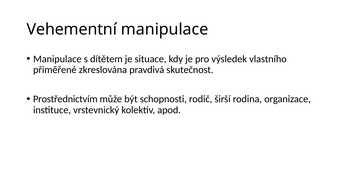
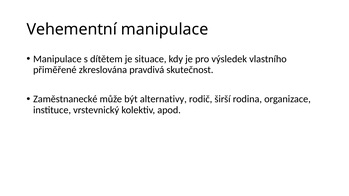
Prostřednictvím: Prostřednictvím -> Zaměstnanecké
schopnosti: schopnosti -> alternativy
